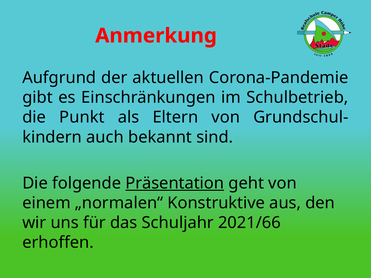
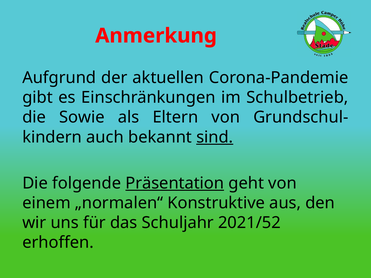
Punkt: Punkt -> Sowie
sind underline: none -> present
2021/66: 2021/66 -> 2021/52
